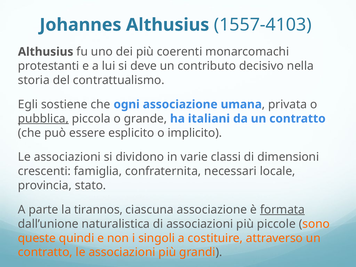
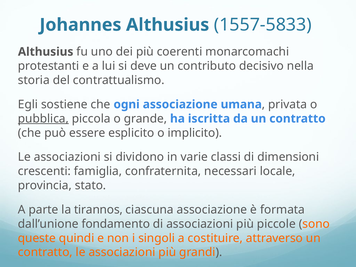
1557-4103: 1557-4103 -> 1557-5833
italiani: italiani -> iscritta
formata underline: present -> none
naturalistica: naturalistica -> fondamento
